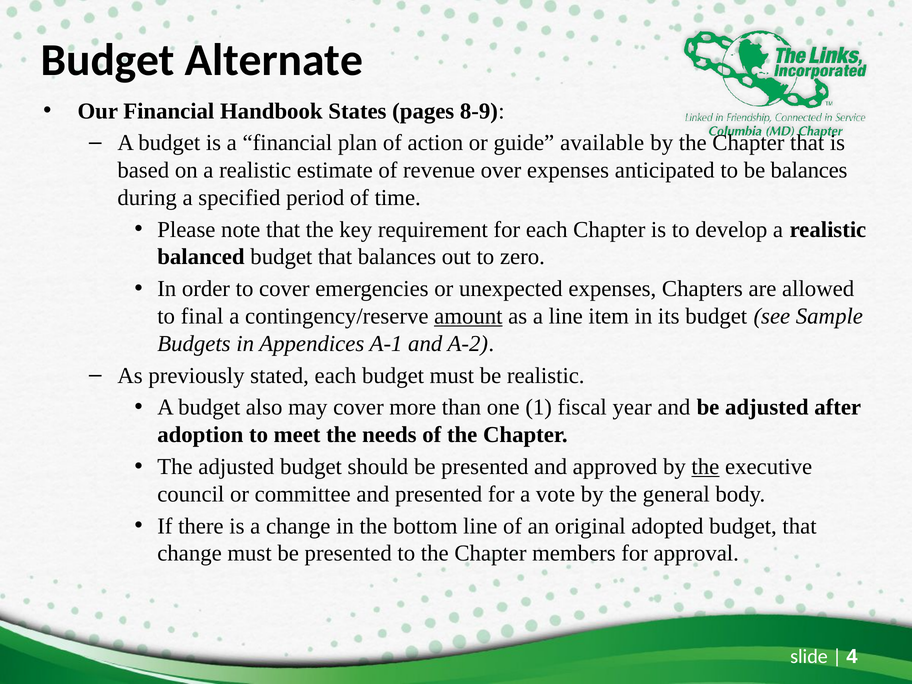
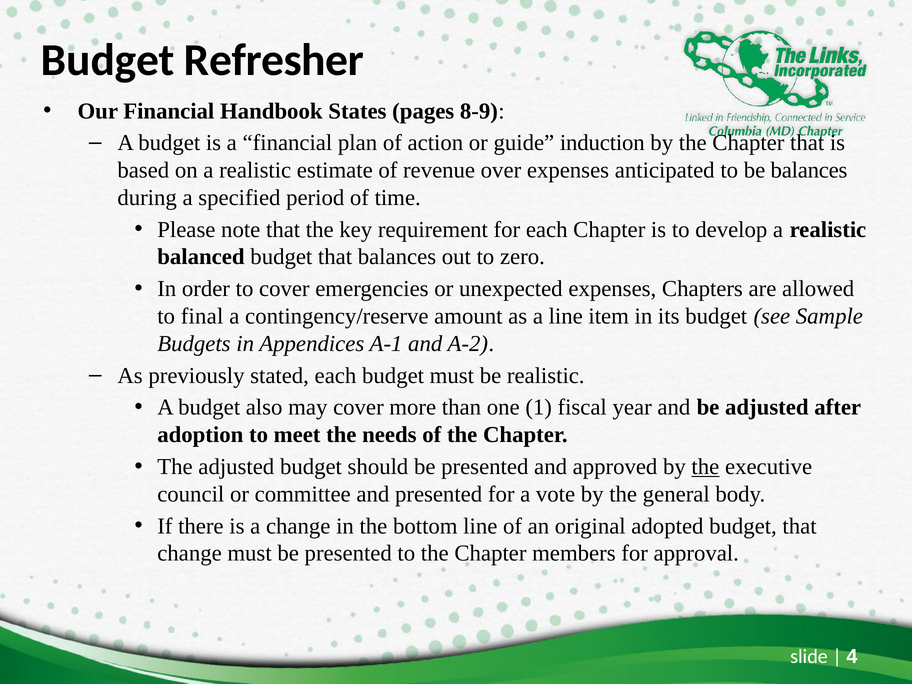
Alternate: Alternate -> Refresher
available: available -> induction
amount underline: present -> none
